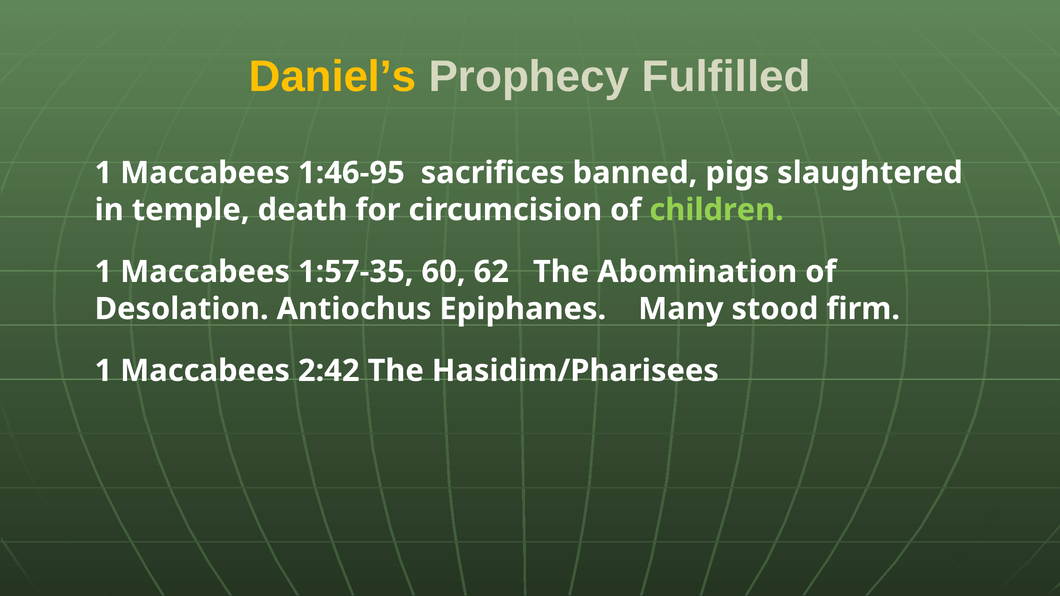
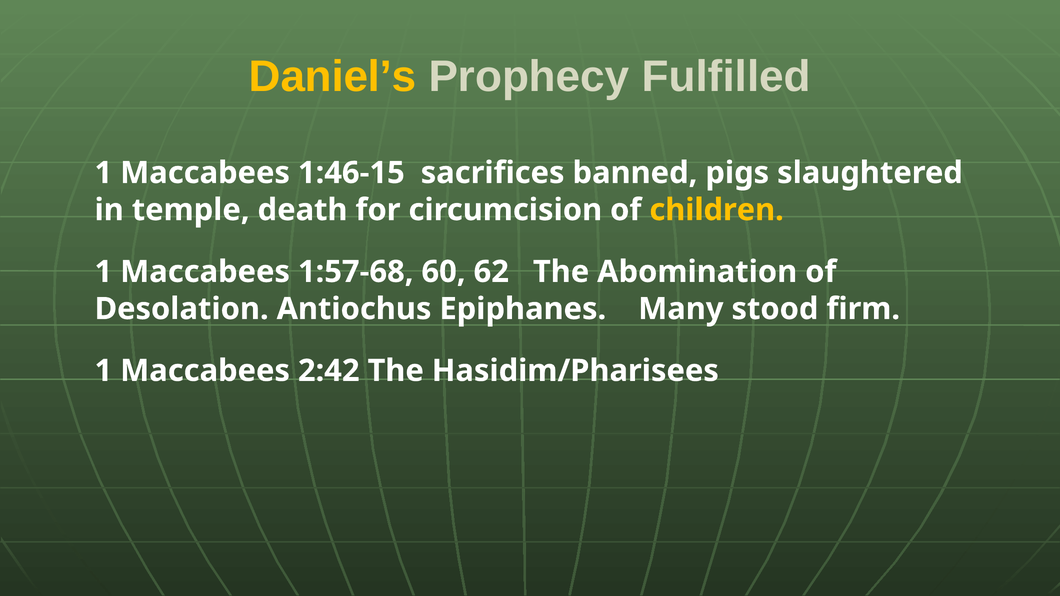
1:46-95: 1:46-95 -> 1:46-15
children colour: light green -> yellow
1:57-35: 1:57-35 -> 1:57-68
